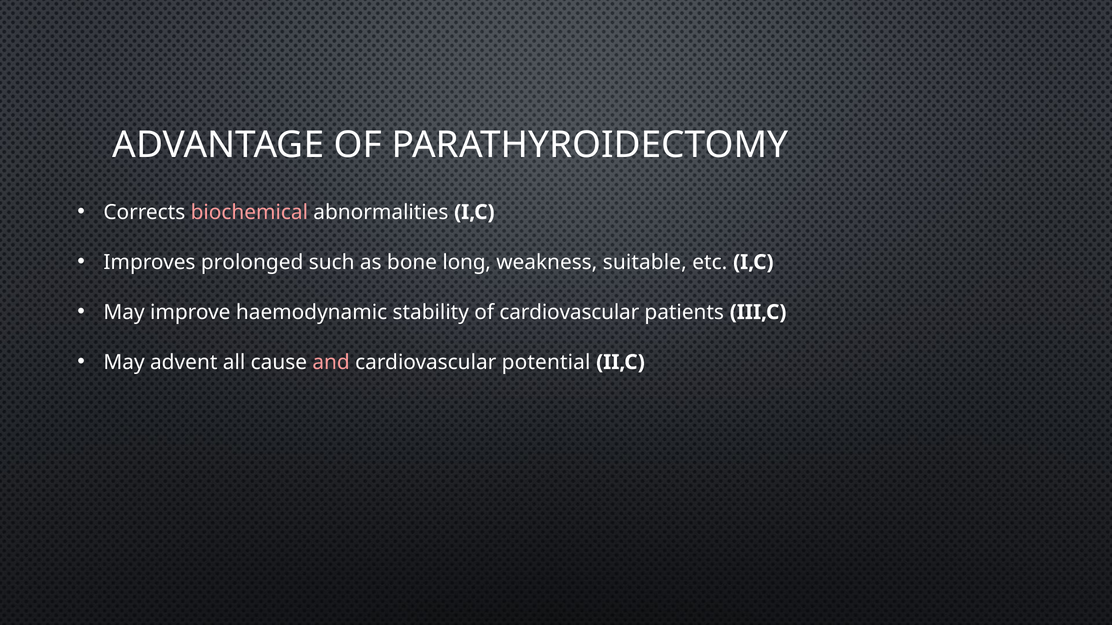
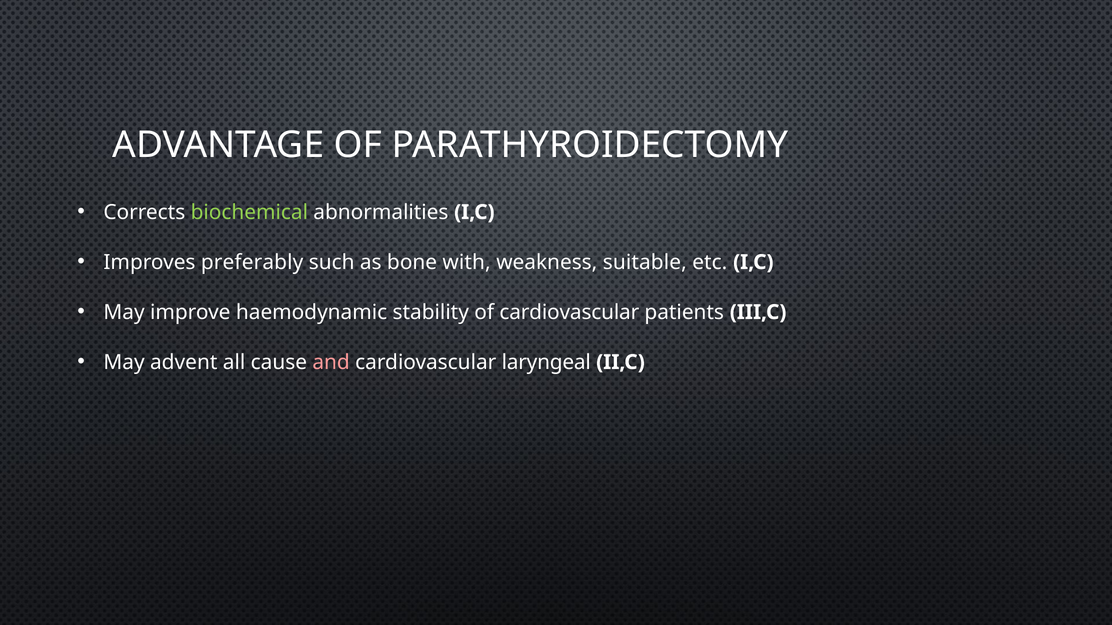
biochemical colour: pink -> light green
prolonged: prolonged -> preferably
long: long -> with
potential: potential -> laryngeal
